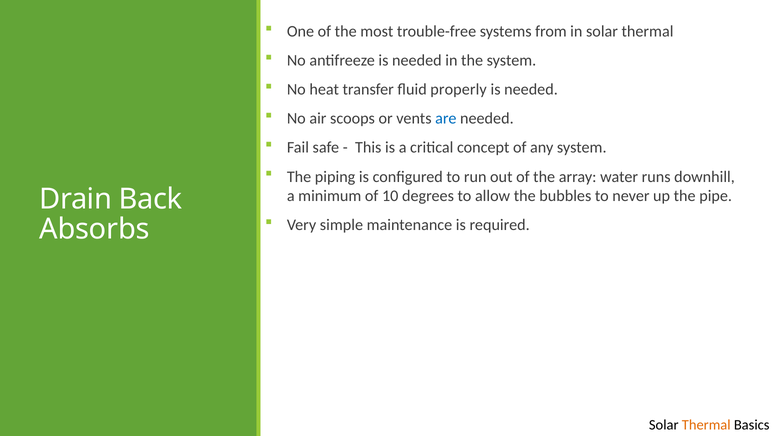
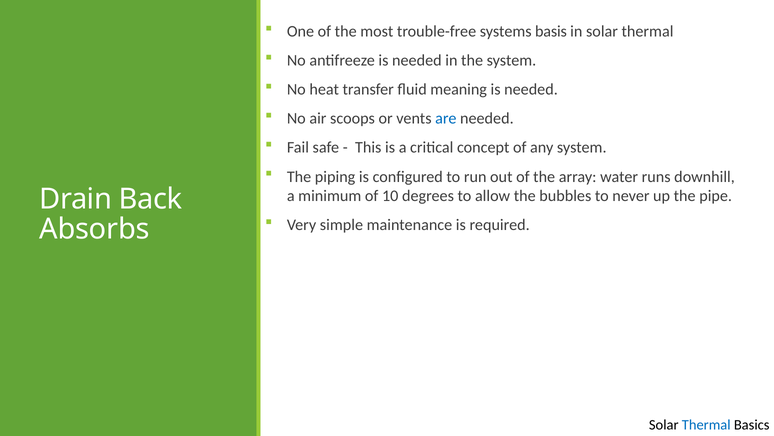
from: from -> basis
properly: properly -> meaning
Thermal at (706, 424) colour: orange -> blue
